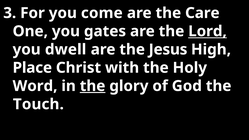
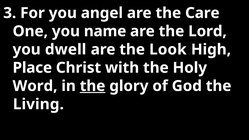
come: come -> angel
gates: gates -> name
Lord underline: present -> none
Jesus: Jesus -> Look
Touch: Touch -> Living
